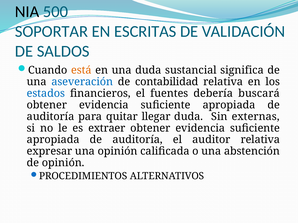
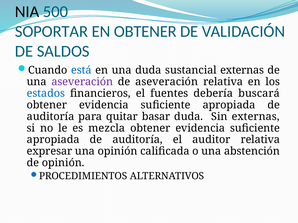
EN ESCRITAS: ESCRITAS -> OBTENER
está colour: orange -> blue
sustancial significa: significa -> externas
aseveración at (82, 82) colour: blue -> purple
de contabilidad: contabilidad -> aseveración
llegar: llegar -> basar
extraer: extraer -> mezcla
